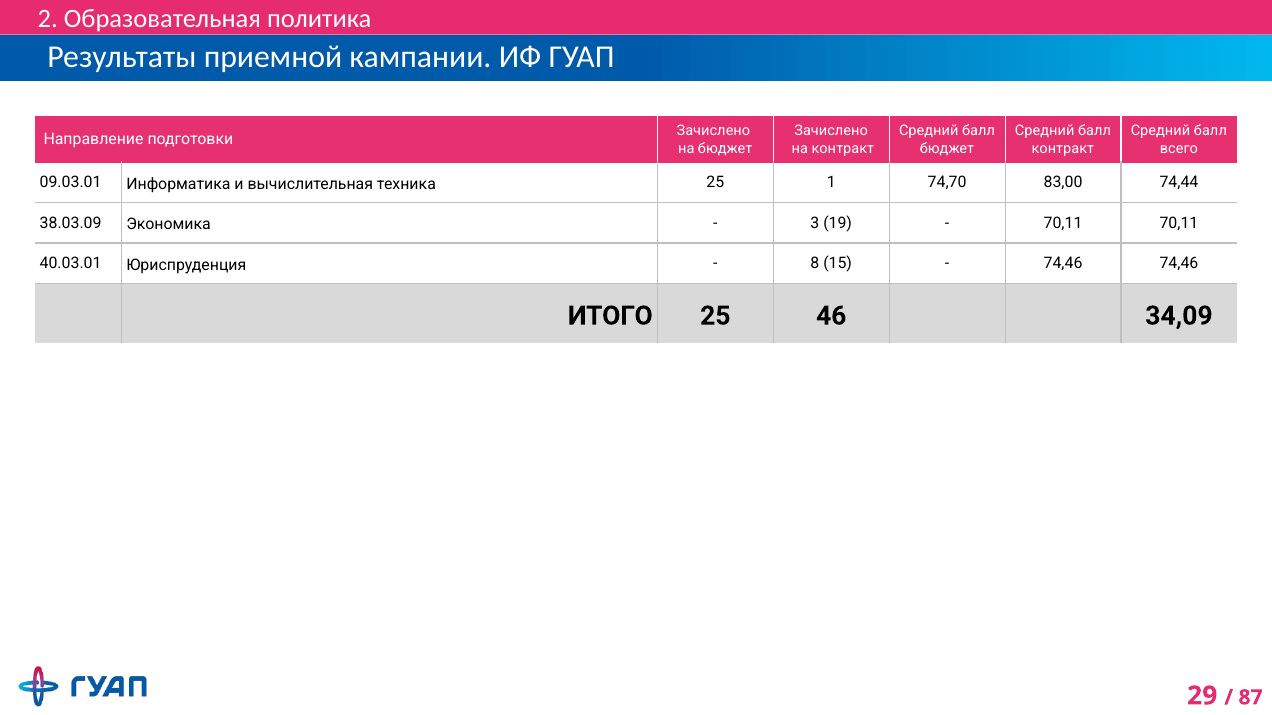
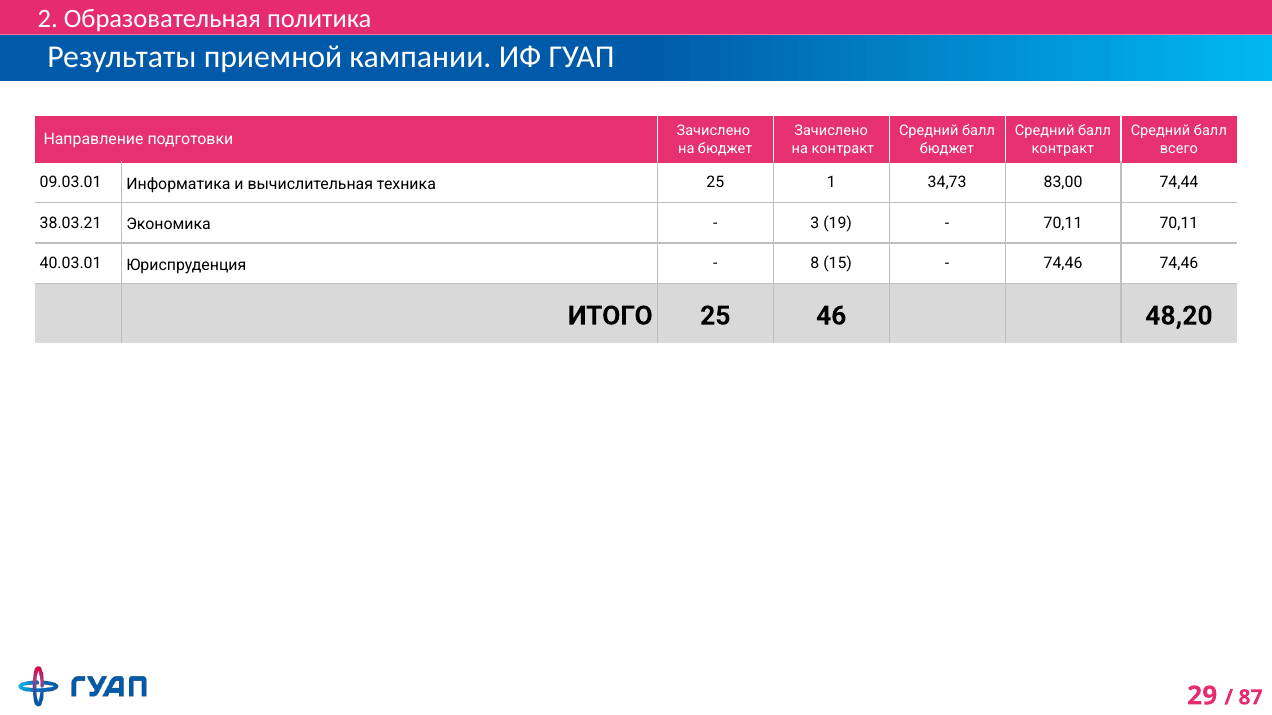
74,70: 74,70 -> 34,73
38.03.09: 38.03.09 -> 38.03.21
34,09: 34,09 -> 48,20
